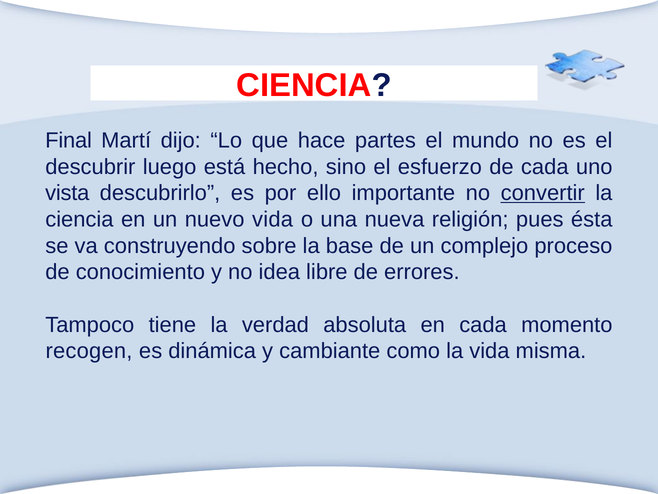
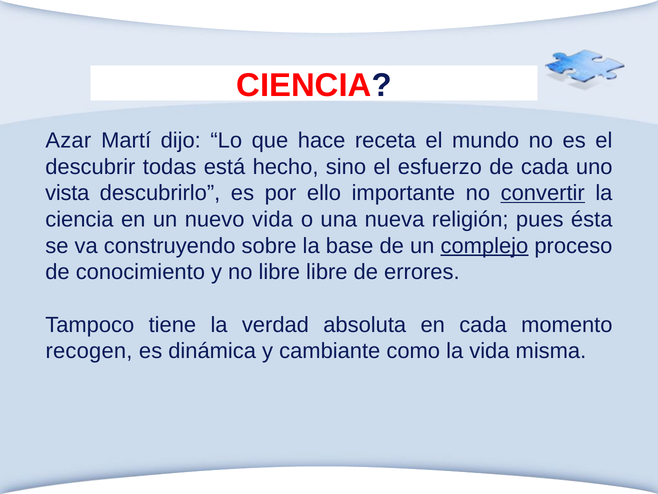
Final: Final -> Azar
partes: partes -> receta
luego: luego -> todas
complejo underline: none -> present
no idea: idea -> libre
